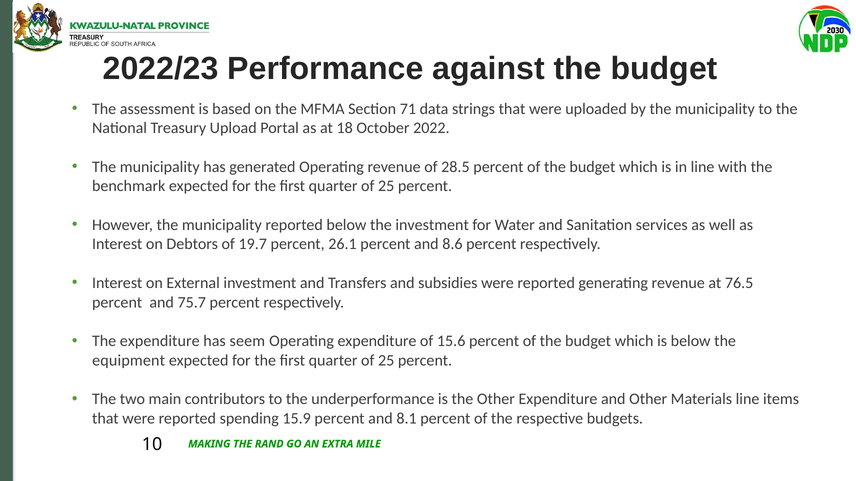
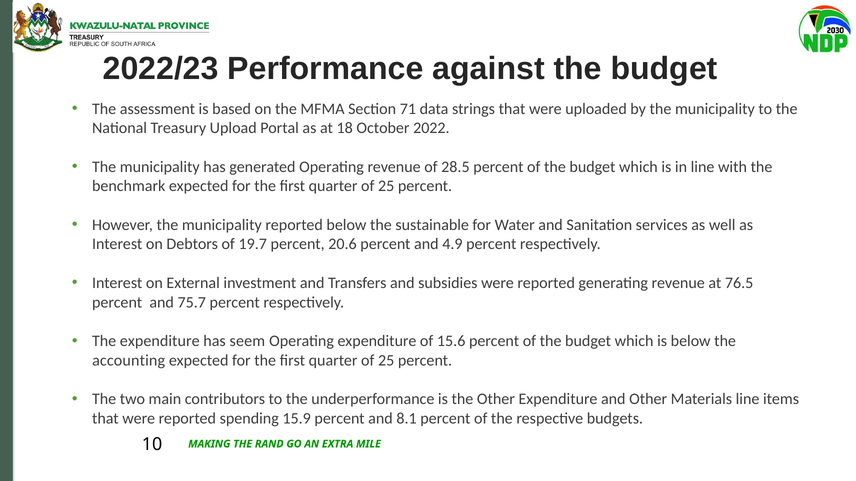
the investment: investment -> sustainable
26.1: 26.1 -> 20.6
8.6: 8.6 -> 4.9
equipment: equipment -> accounting
